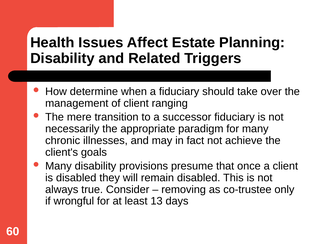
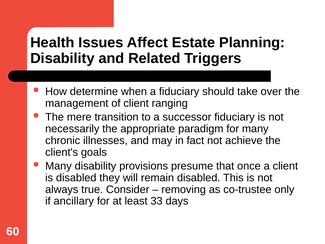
wrongful: wrongful -> ancillary
13: 13 -> 33
